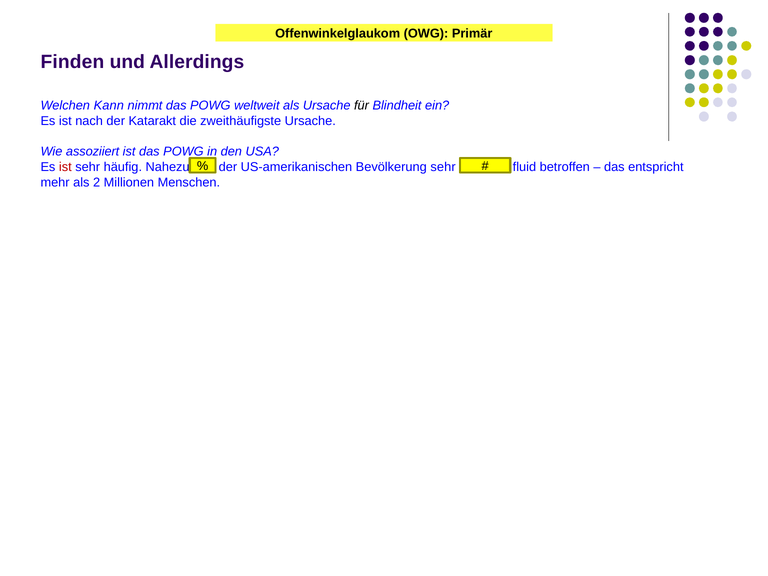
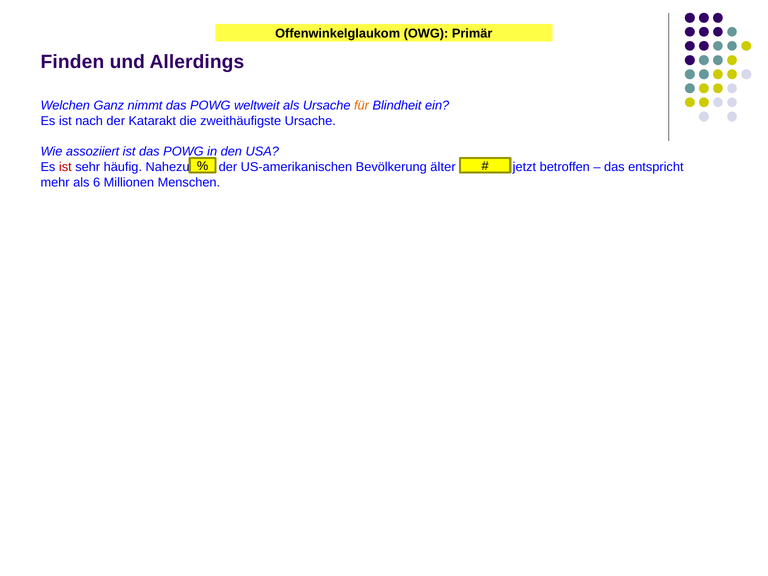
Kann: Kann -> Ganz
für colour: black -> orange
Bevölkerung sehr: sehr -> älter
fluid: fluid -> jetzt
als 2: 2 -> 6
